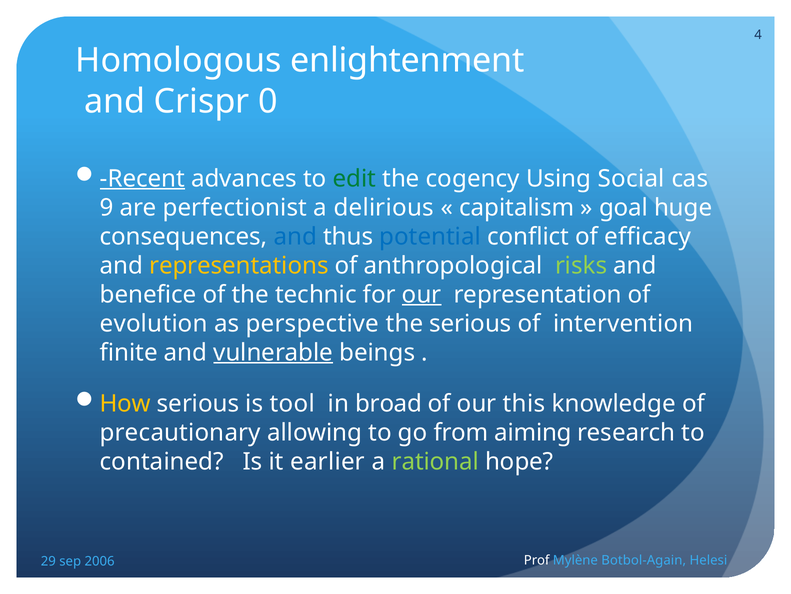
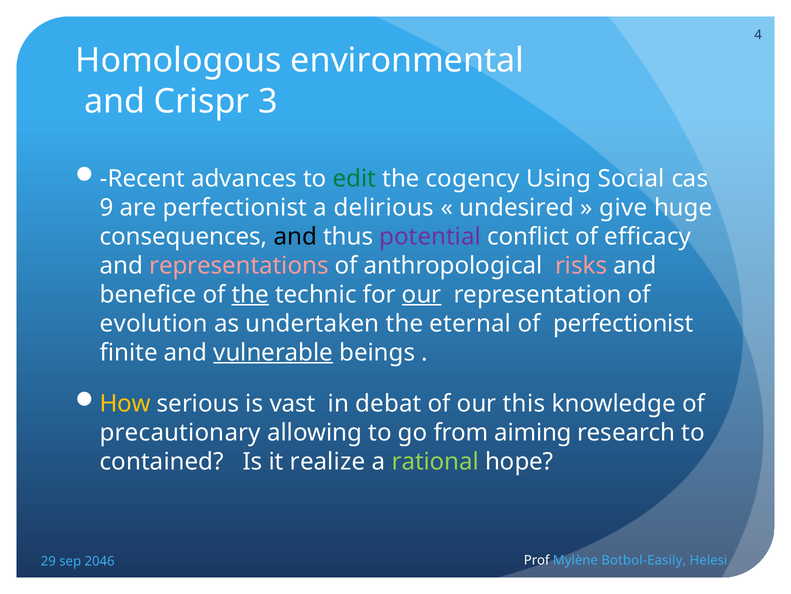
enlightenment: enlightenment -> environmental
0: 0 -> 3
Recent underline: present -> none
capitalism: capitalism -> undesired
goal: goal -> give
and at (295, 236) colour: blue -> black
potential colour: blue -> purple
representations colour: yellow -> pink
risks colour: light green -> pink
the at (250, 294) underline: none -> present
perspective: perspective -> undertaken
the serious: serious -> eternal
of intervention: intervention -> perfectionist
tool: tool -> vast
broad: broad -> debat
earlier: earlier -> realize
Botbol-Again: Botbol-Again -> Botbol-Easily
2006: 2006 -> 2046
